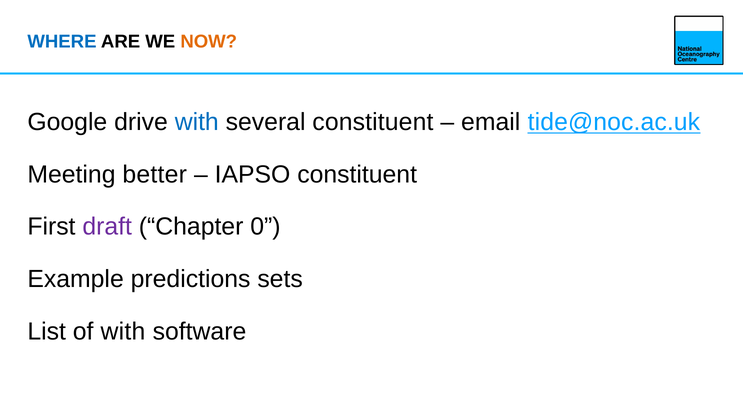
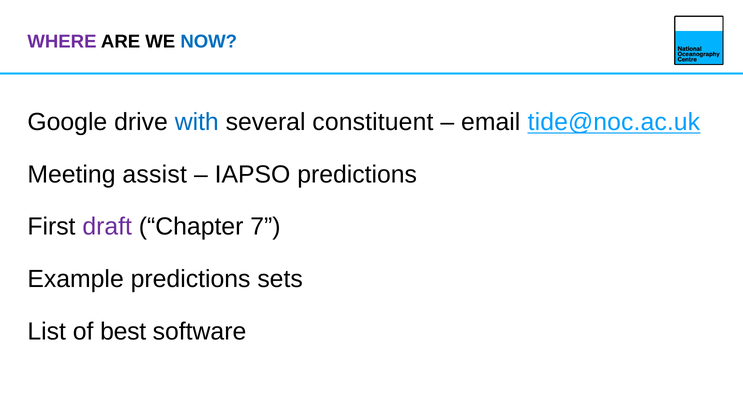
WHERE colour: blue -> purple
NOW colour: orange -> blue
better: better -> assist
IAPSO constituent: constituent -> predictions
0: 0 -> 7
of with: with -> best
